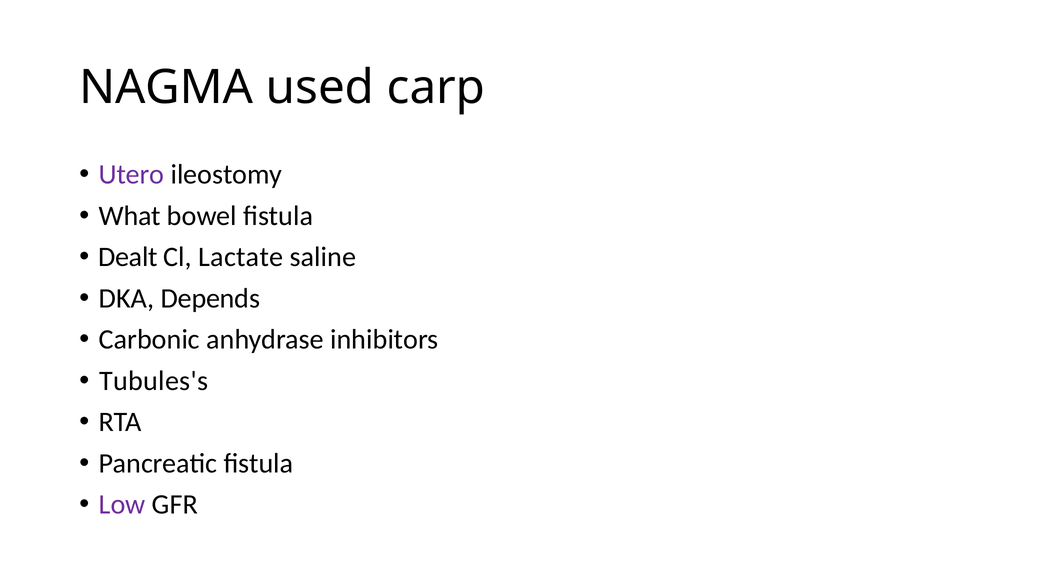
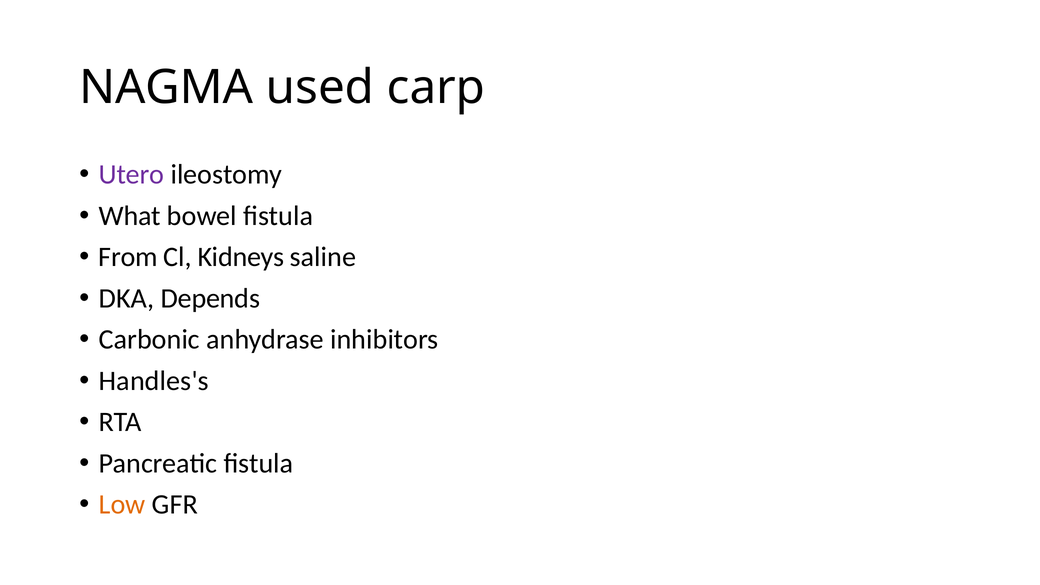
Dealt: Dealt -> From
Lactate: Lactate -> Kidneys
Tubules's: Tubules's -> Handles's
Low colour: purple -> orange
